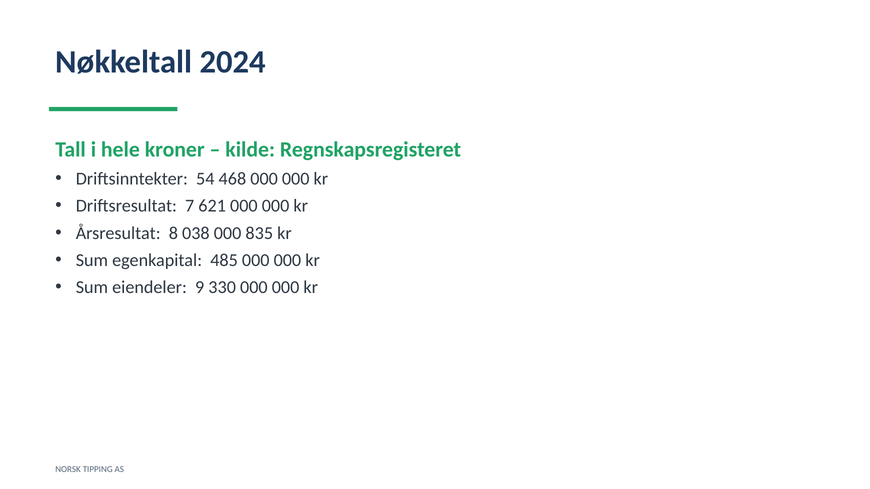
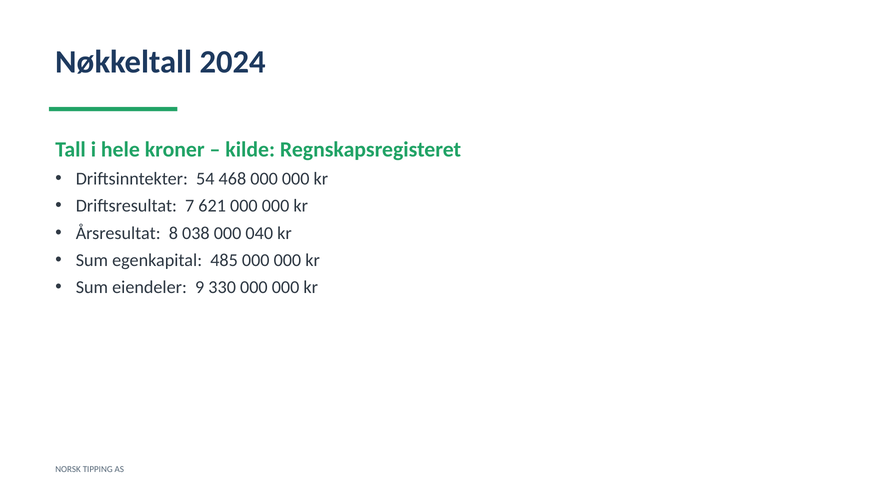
835: 835 -> 040
